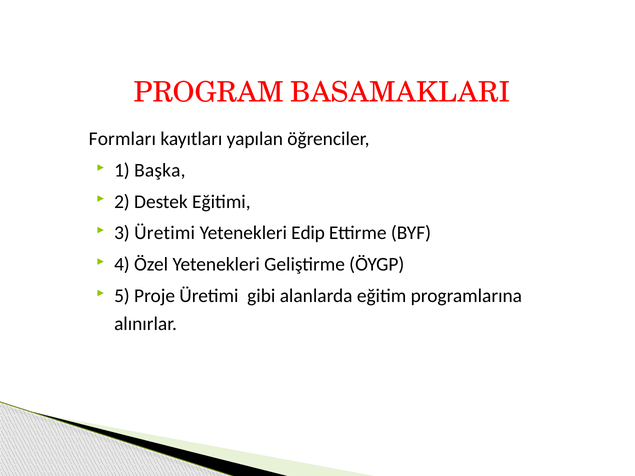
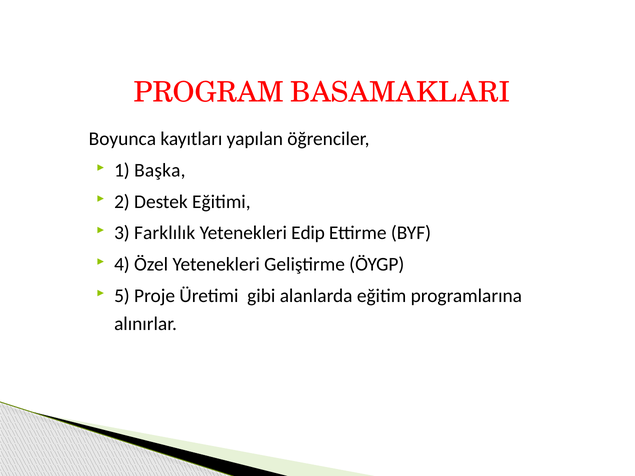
Formları: Formları -> Boyunca
3 Üretimi: Üretimi -> Farklılık
